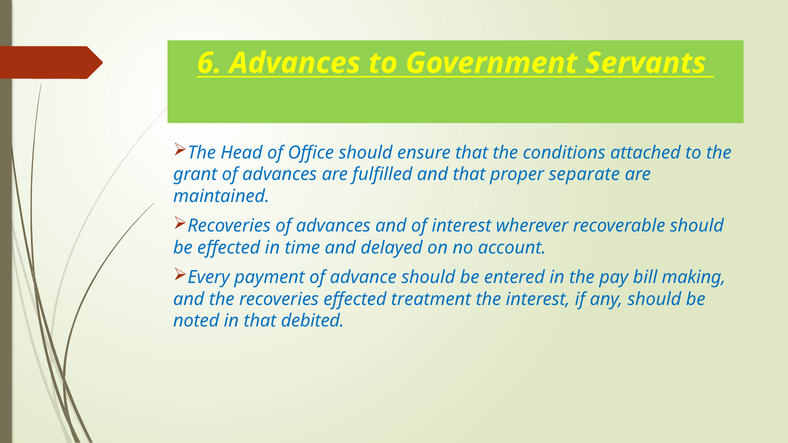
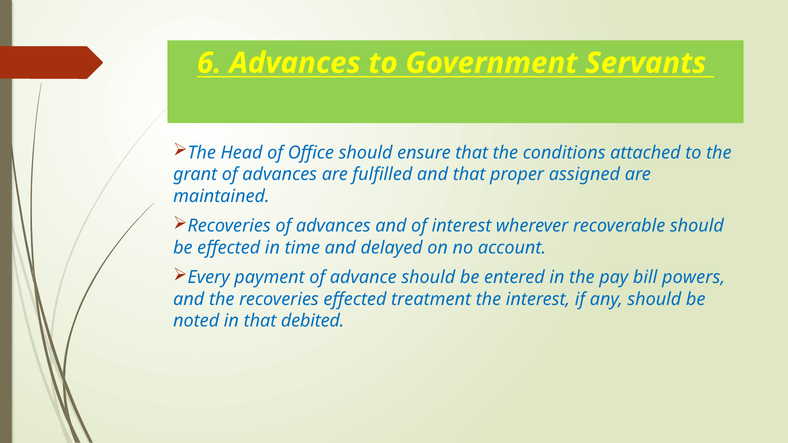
separate: separate -> assigned
making: making -> powers
